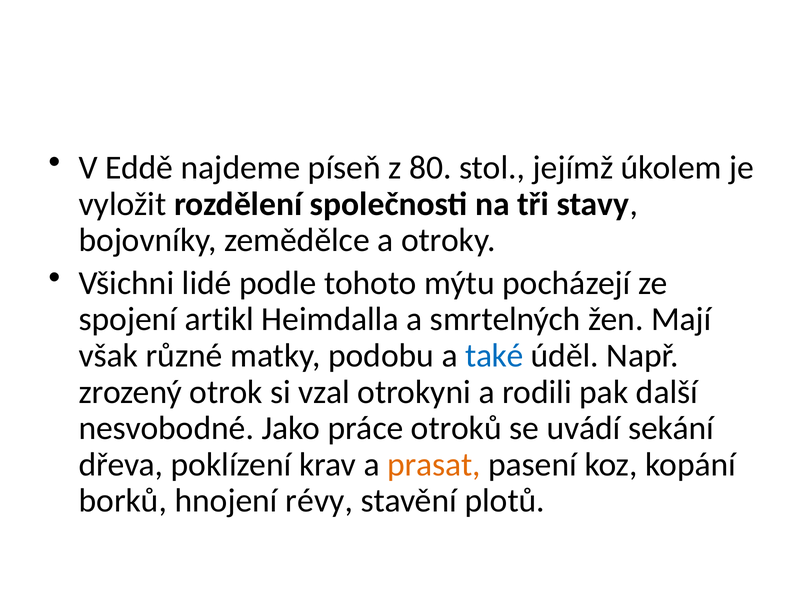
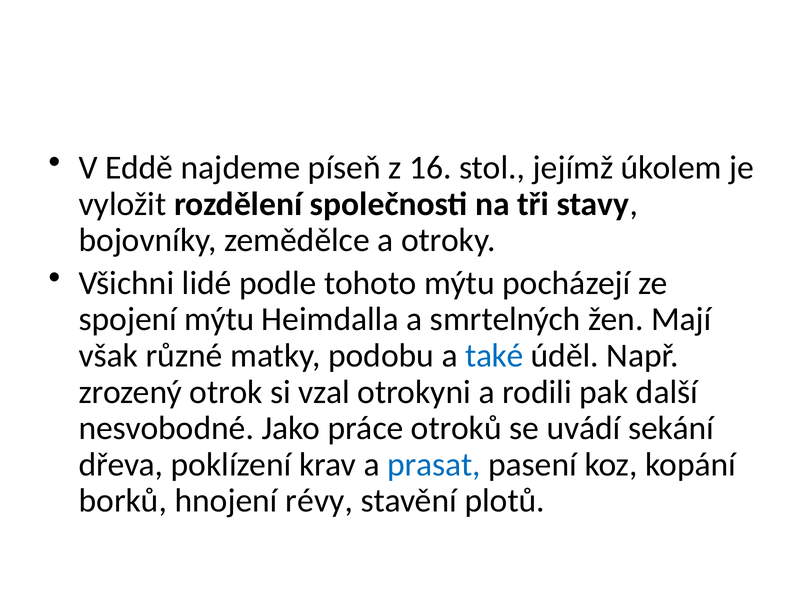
80: 80 -> 16
spojení artikl: artikl -> mýtu
prasat colour: orange -> blue
